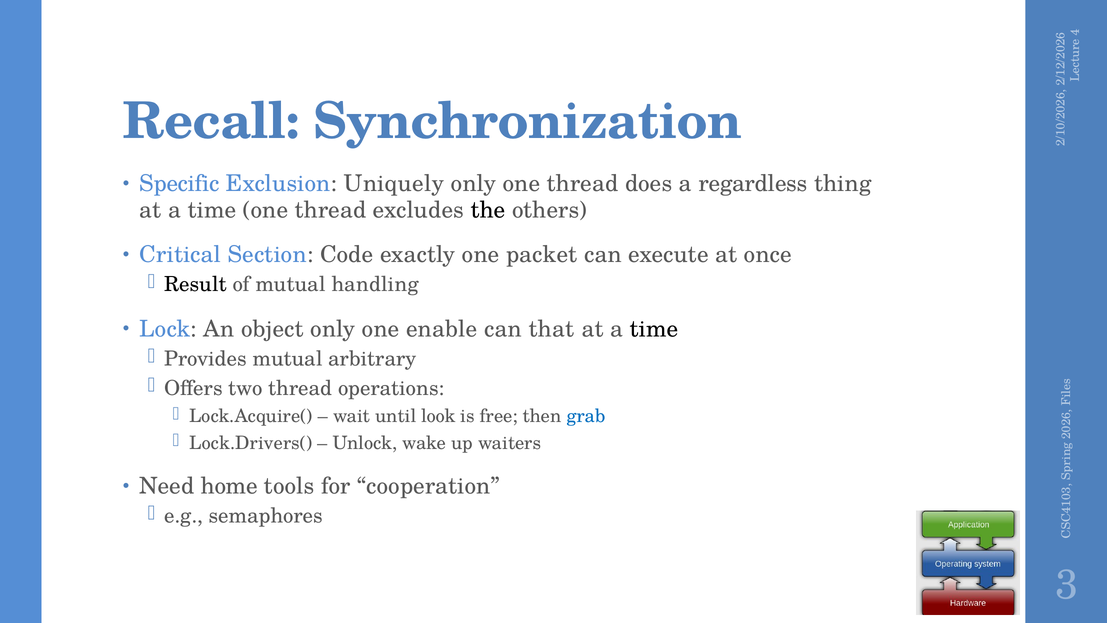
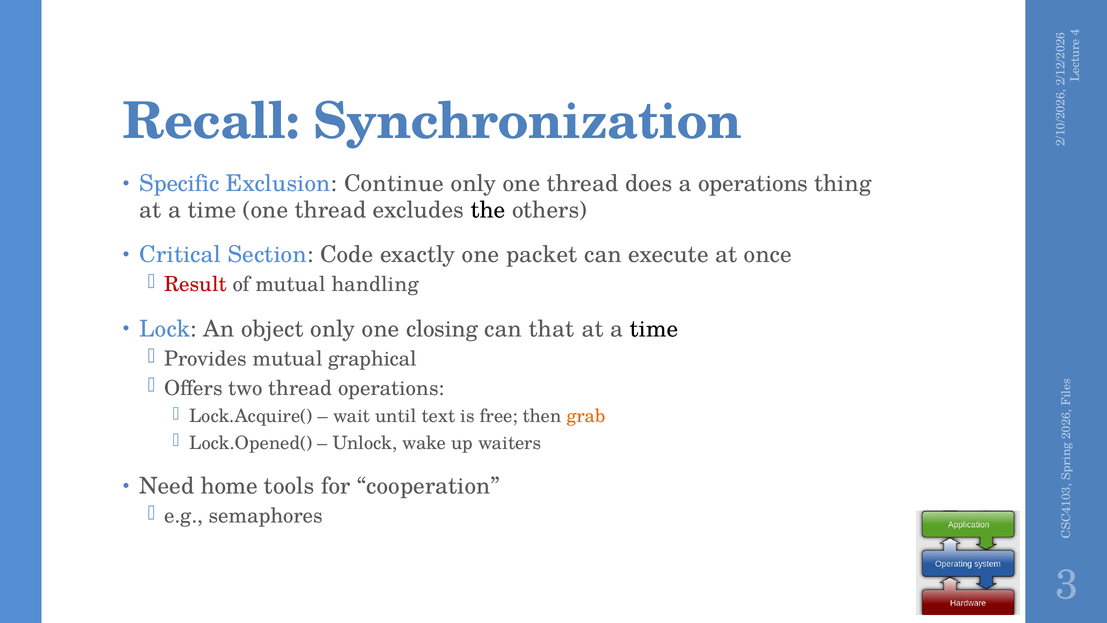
Uniquely: Uniquely -> Continue
a regardless: regardless -> operations
Result colour: black -> red
enable: enable -> closing
arbitrary: arbitrary -> graphical
look: look -> text
grab colour: blue -> orange
Lock.Drivers(: Lock.Drivers( -> Lock.Opened(
